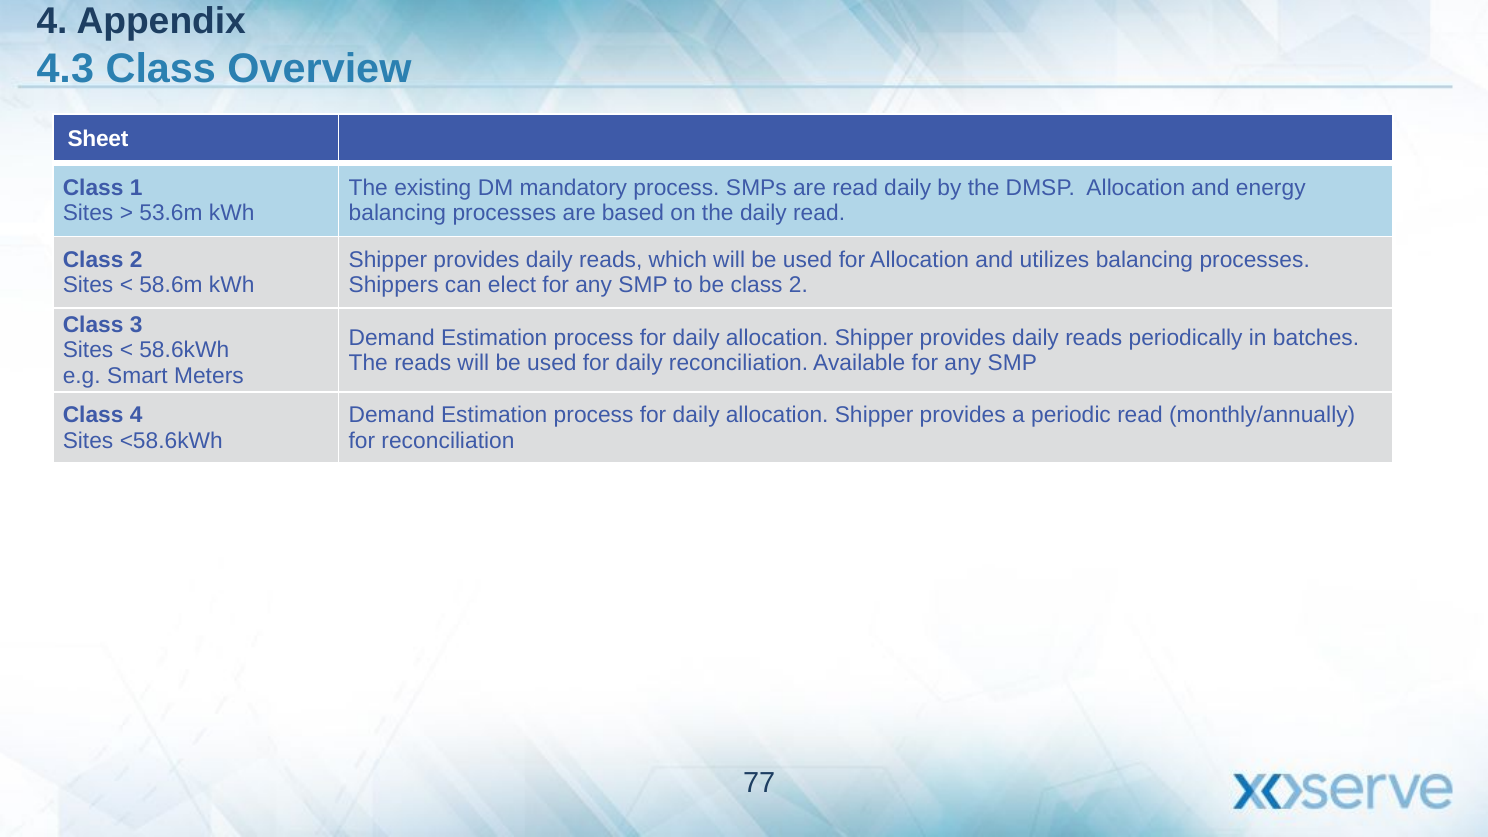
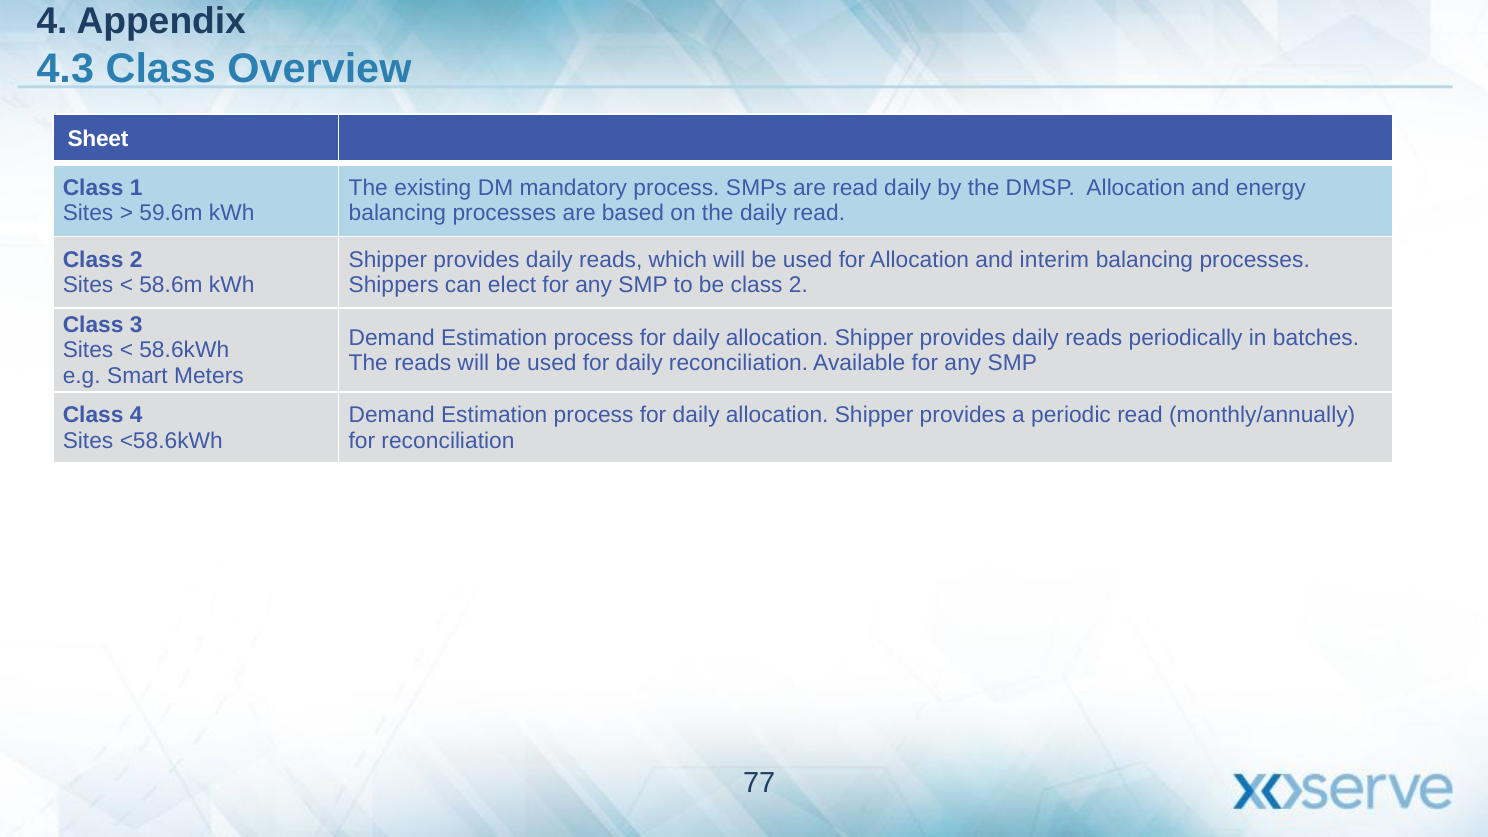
53.6m: 53.6m -> 59.6m
utilizes: utilizes -> interim
